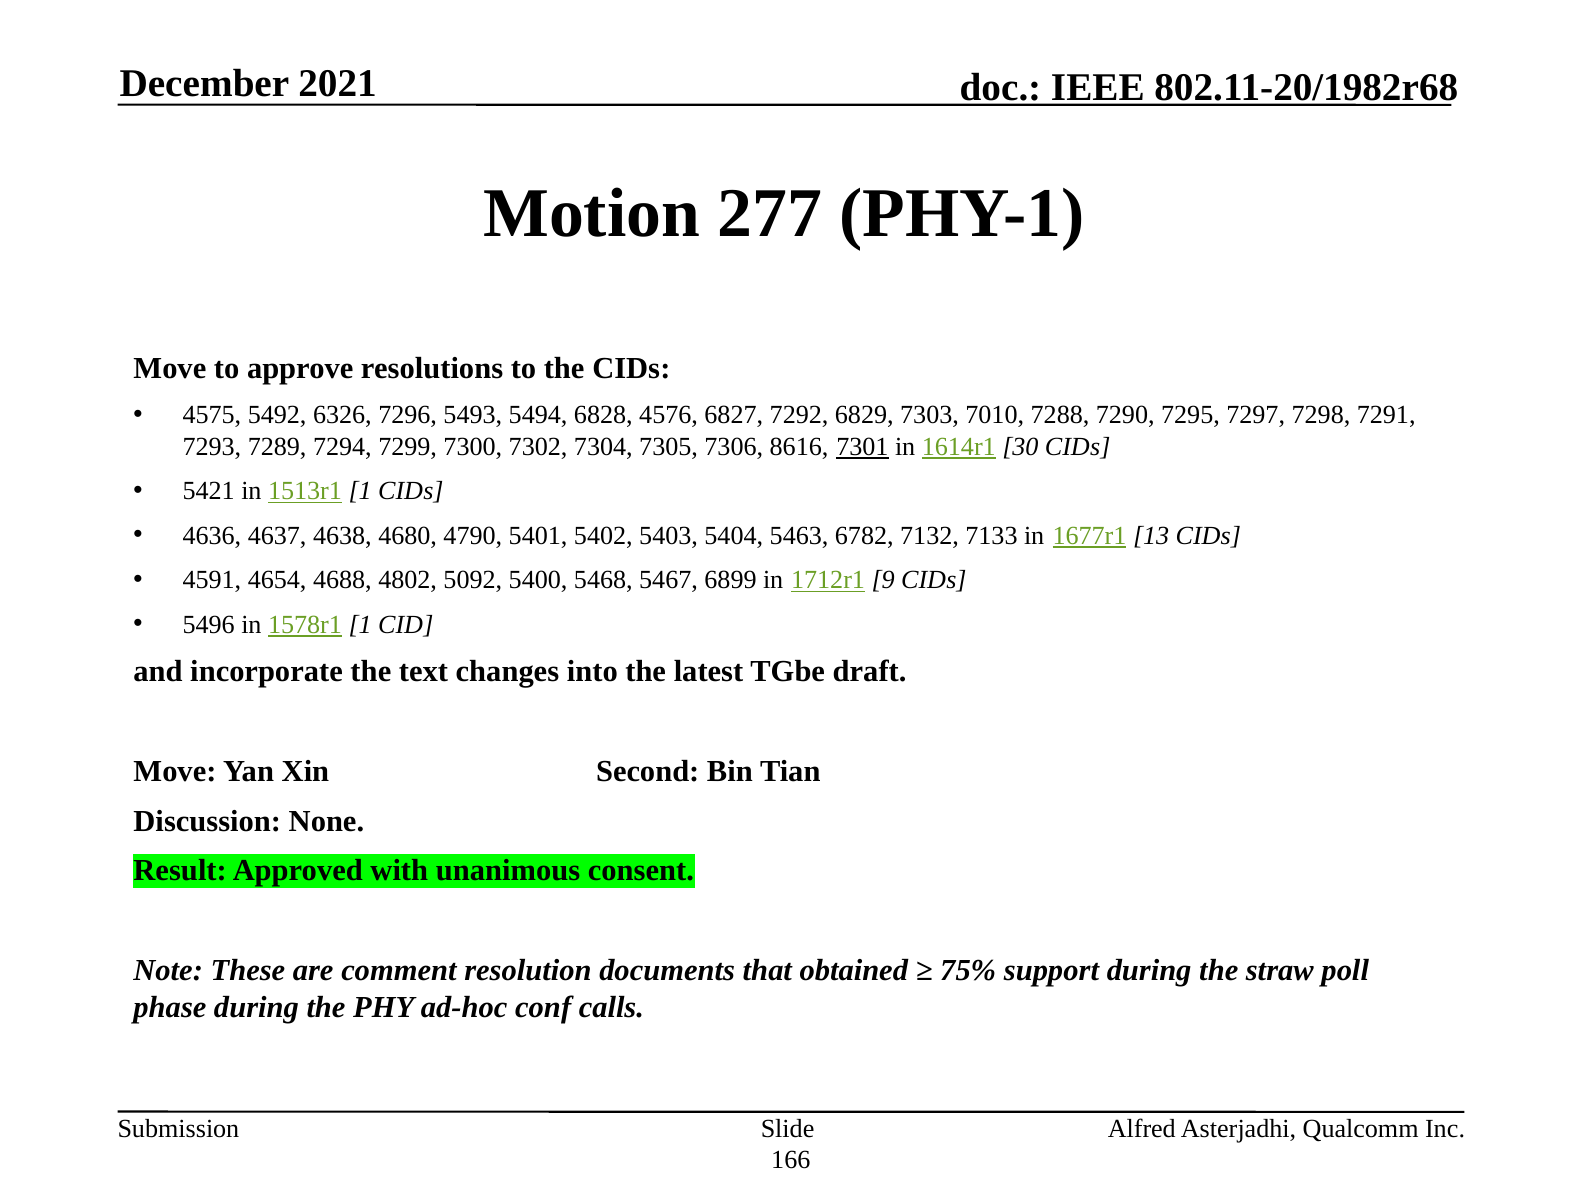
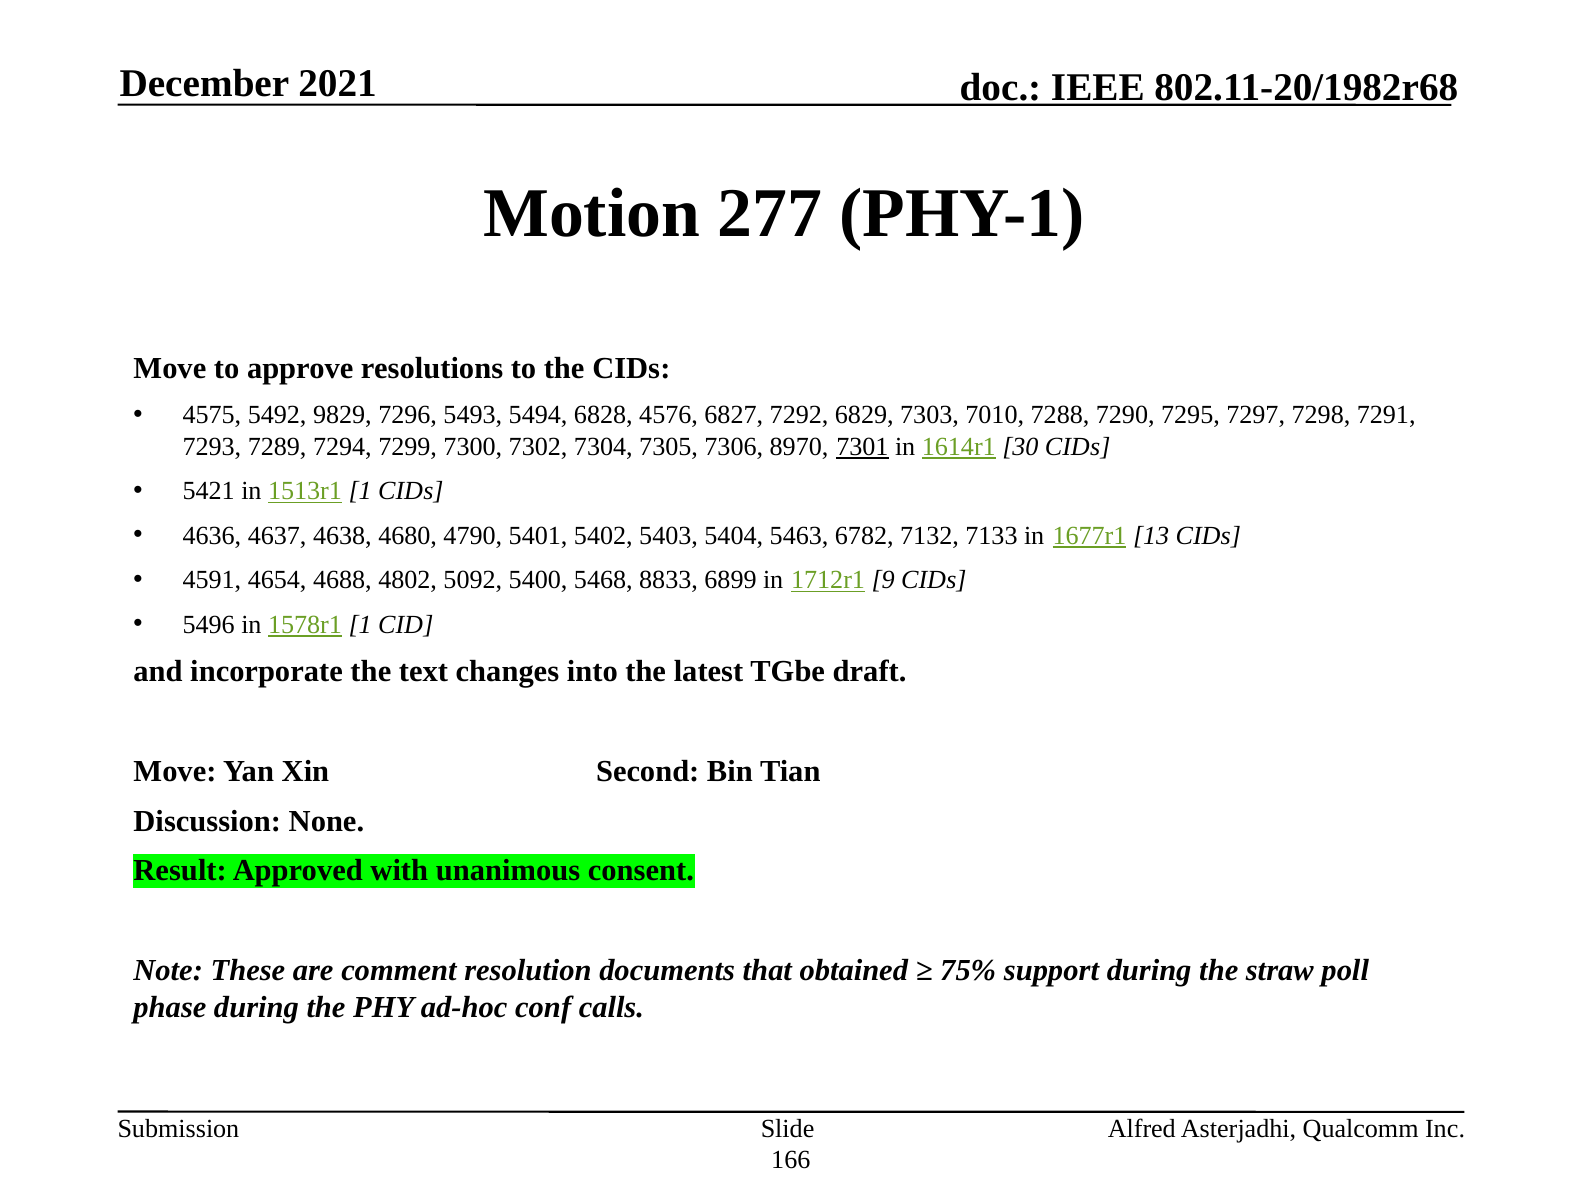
6326: 6326 -> 9829
8616: 8616 -> 8970
5467: 5467 -> 8833
